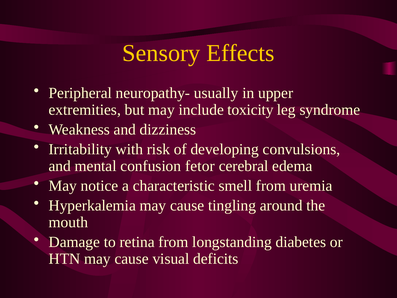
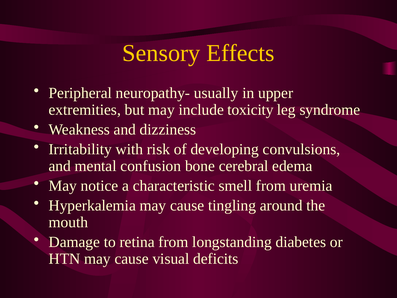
fetor: fetor -> bone
